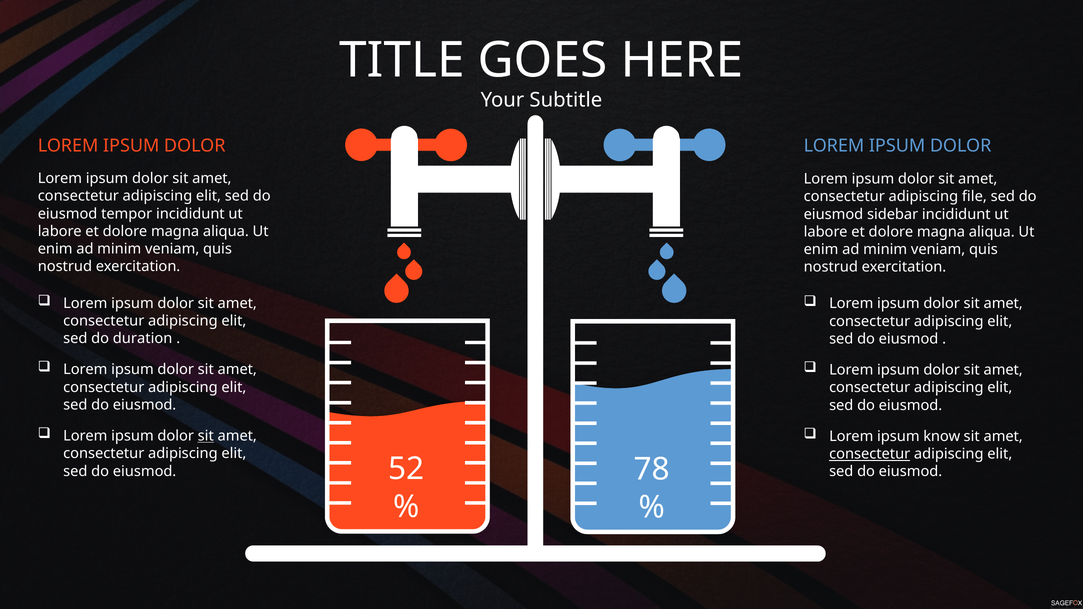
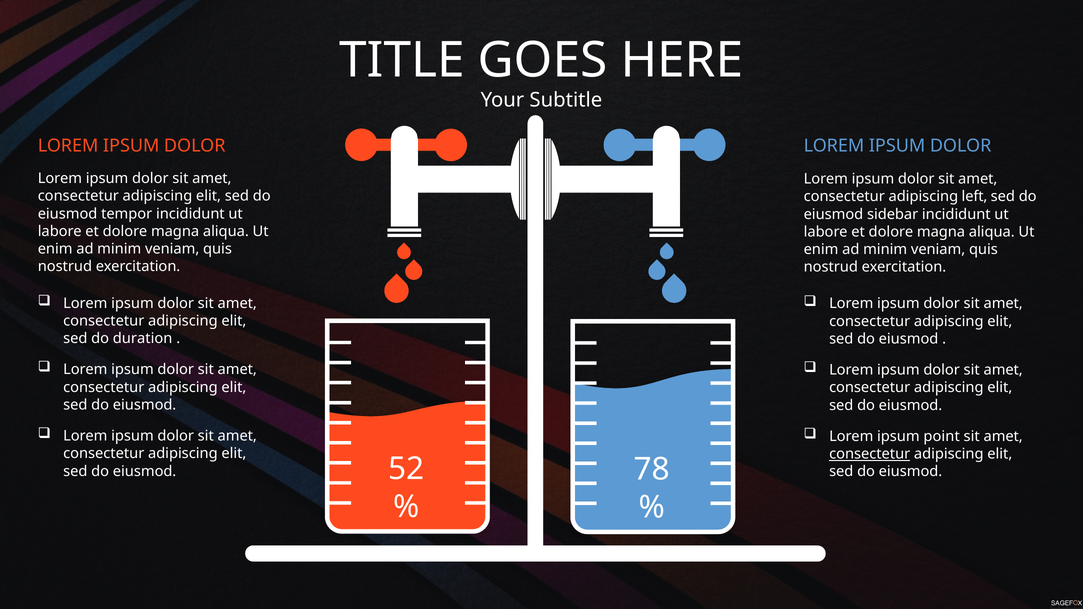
file: file -> left
sit at (206, 436) underline: present -> none
know: know -> point
